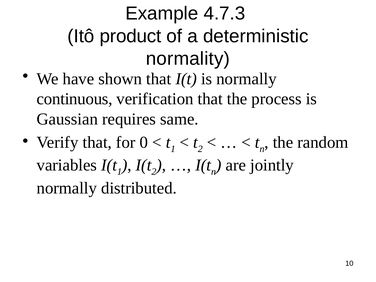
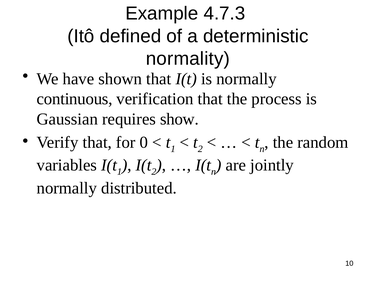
product: product -> defined
same: same -> show
